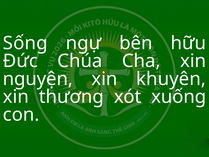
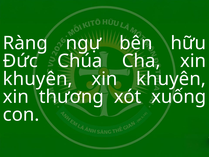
Sống: Sống -> Ràng
nguyện at (38, 79): nguyện -> khuyên
